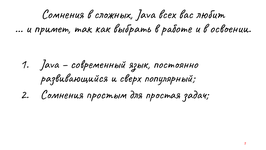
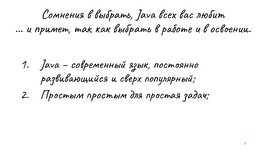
в сложных: сложных -> выбрать
Сомнения at (62, 94): Сомнения -> Простым
